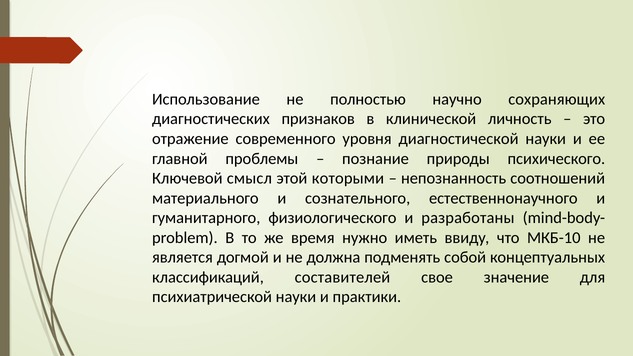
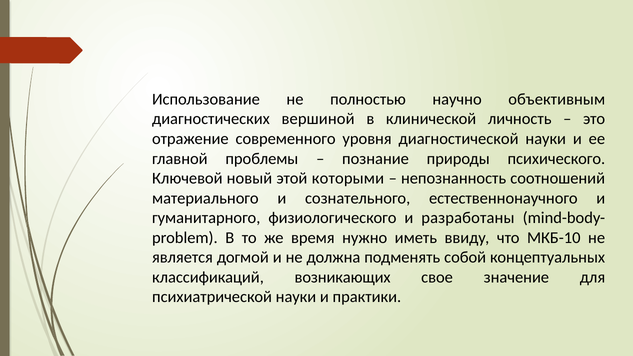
сохраняющих: сохраняющих -> объективным
признаков: признаков -> вершиной
смысл: смысл -> новый
составителей: составителей -> возникающих
